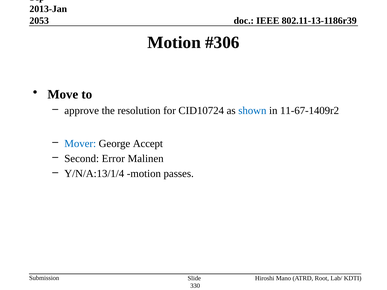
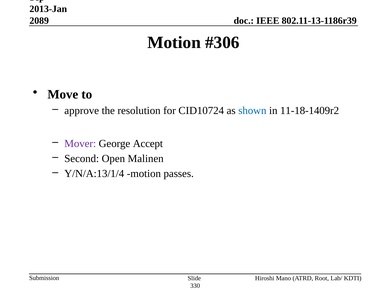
2053: 2053 -> 2089
11-67-1409r2: 11-67-1409r2 -> 11-18-1409r2
Mover colour: blue -> purple
Error: Error -> Open
